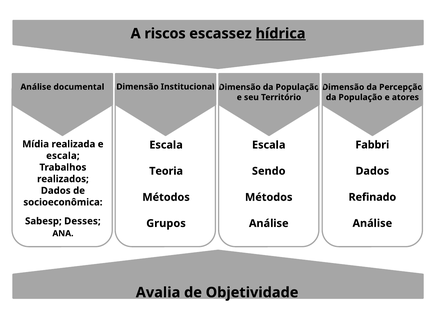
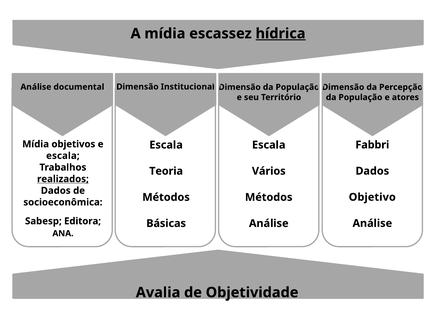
A riscos: riscos -> mídia
realizada: realizada -> objetivos
Sendo: Sendo -> Vários
realizados underline: none -> present
Refinado: Refinado -> Objetivo
Desses: Desses -> Editora
Grupos: Grupos -> Básicas
